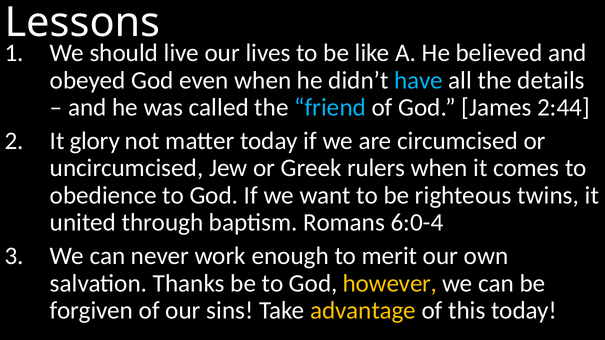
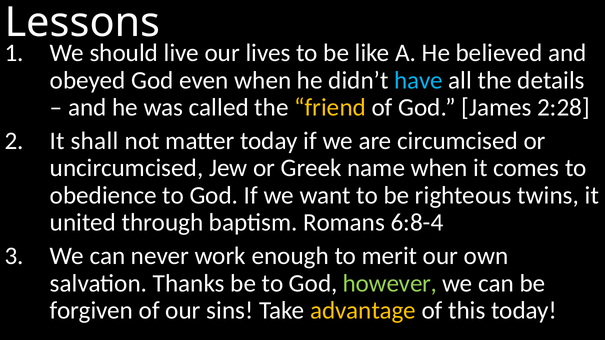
friend colour: light blue -> yellow
2:44: 2:44 -> 2:28
glory: glory -> shall
rulers: rulers -> name
6:0-4: 6:0-4 -> 6:8-4
however colour: yellow -> light green
